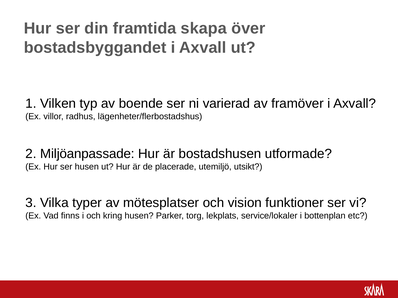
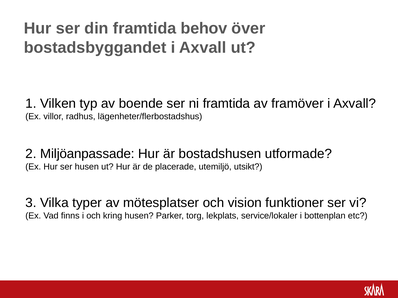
skapa: skapa -> behov
ni varierad: varierad -> framtida
